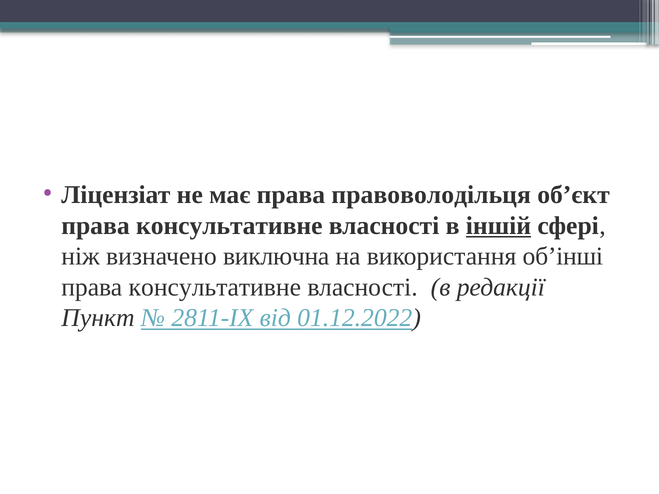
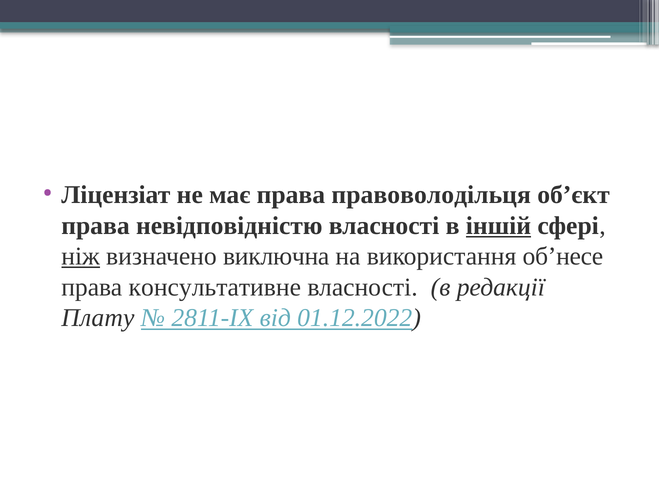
консультативне at (229, 226): консультативне -> невідповідністю
ніж underline: none -> present
об’інші: об’інші -> об’несе
Пункт: Пункт -> Плату
